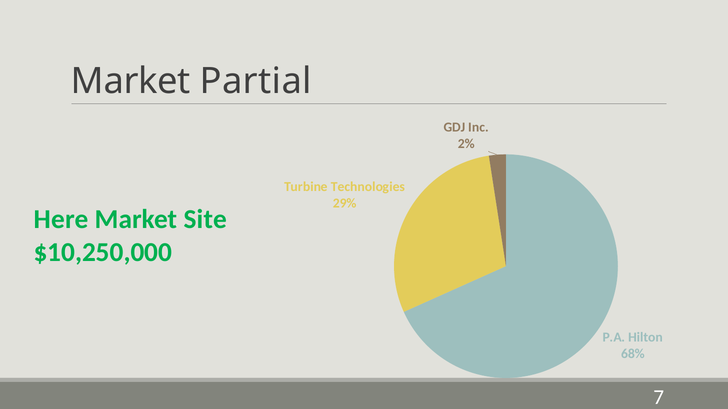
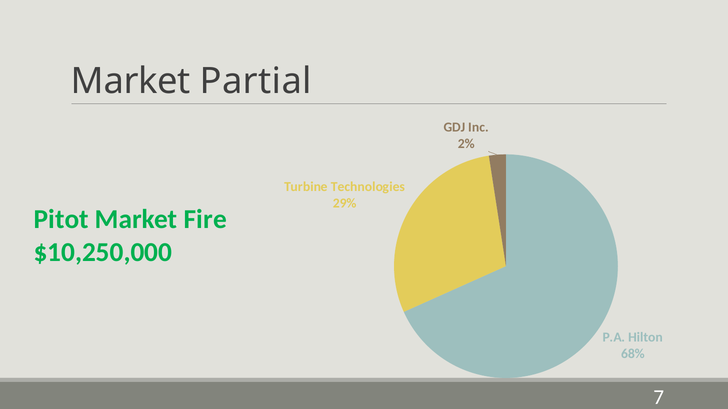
Here: Here -> Pitot
Site: Site -> Fire
